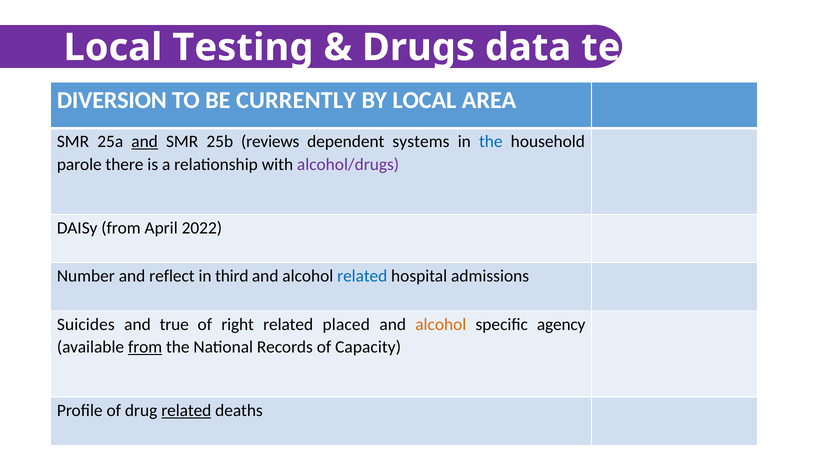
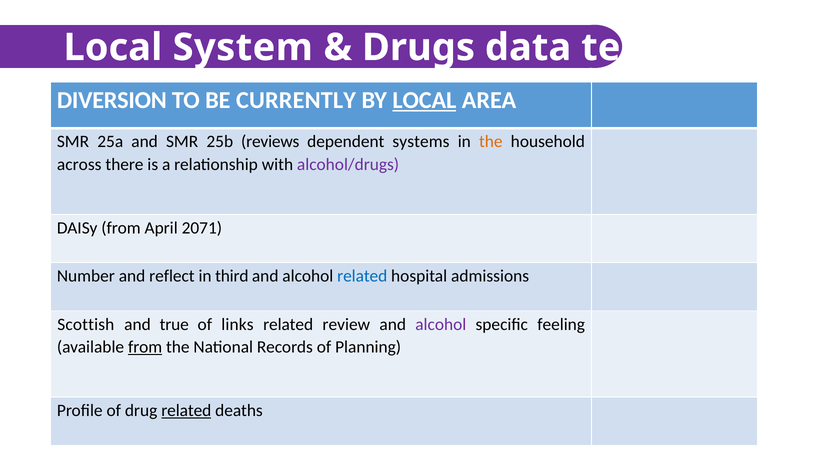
Testing: Testing -> System
LOCAL at (424, 100) underline: none -> present
and at (145, 142) underline: present -> none
the at (491, 142) colour: blue -> orange
parole: parole -> across
2022: 2022 -> 2071
Suicides: Suicides -> Scottish
right: right -> links
placed: placed -> review
alcohol at (441, 324) colour: orange -> purple
agency: agency -> feeling
Capacity: Capacity -> Planning
